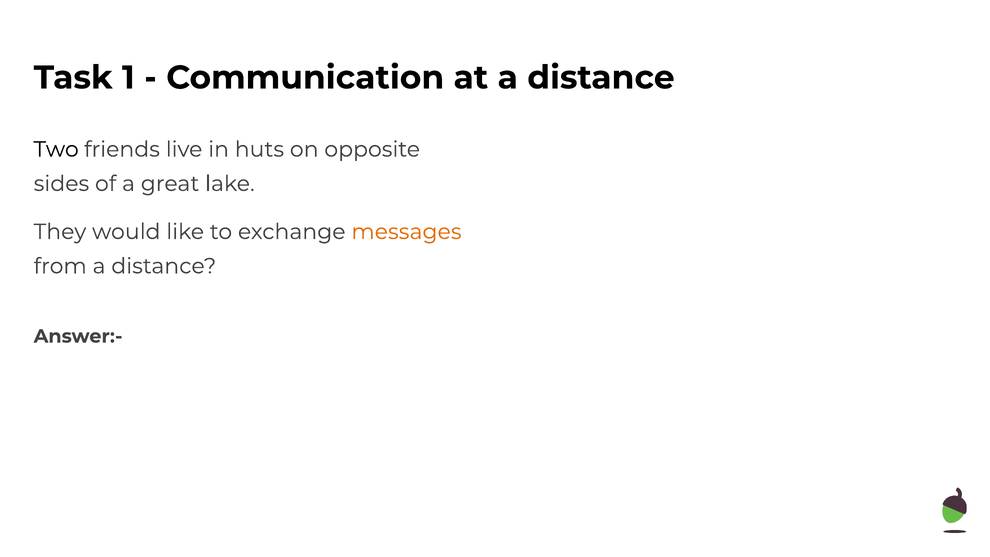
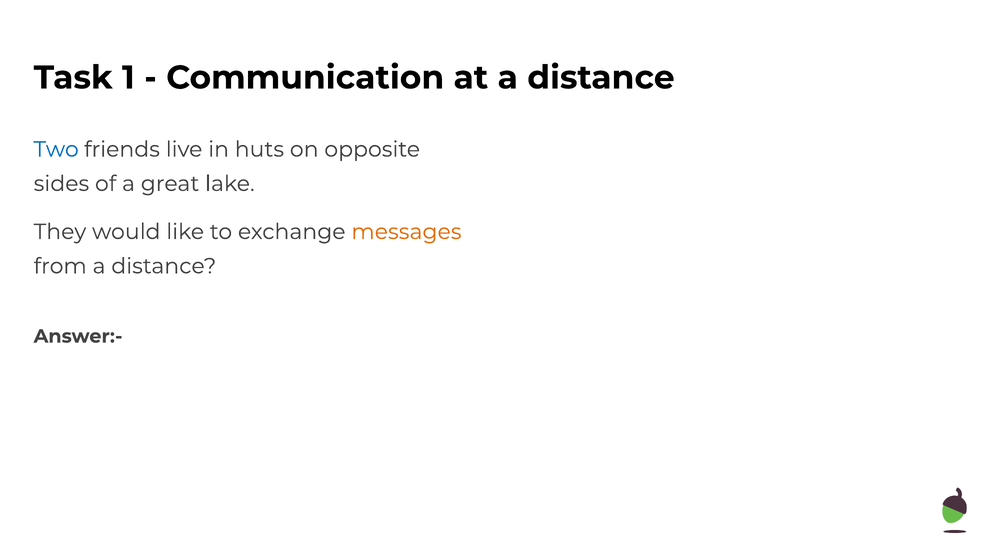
Two colour: black -> blue
